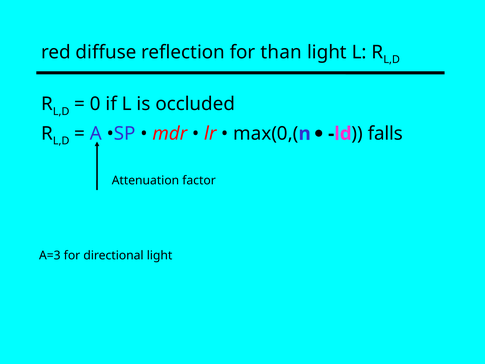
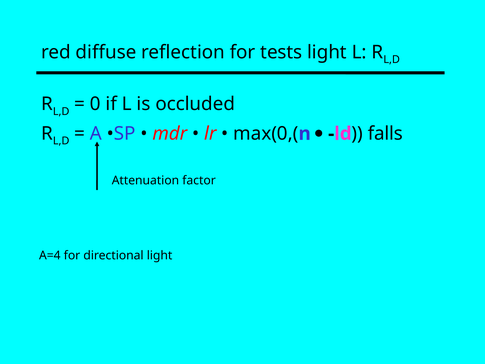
than: than -> tests
A=3: A=3 -> A=4
